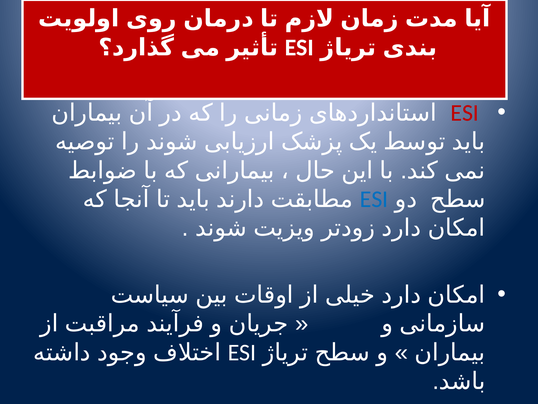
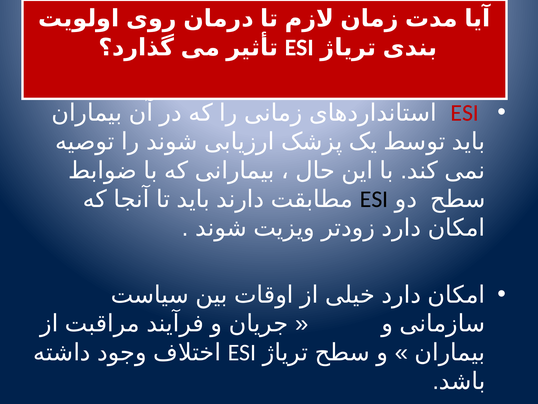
ESI at (374, 199) colour: blue -> black
